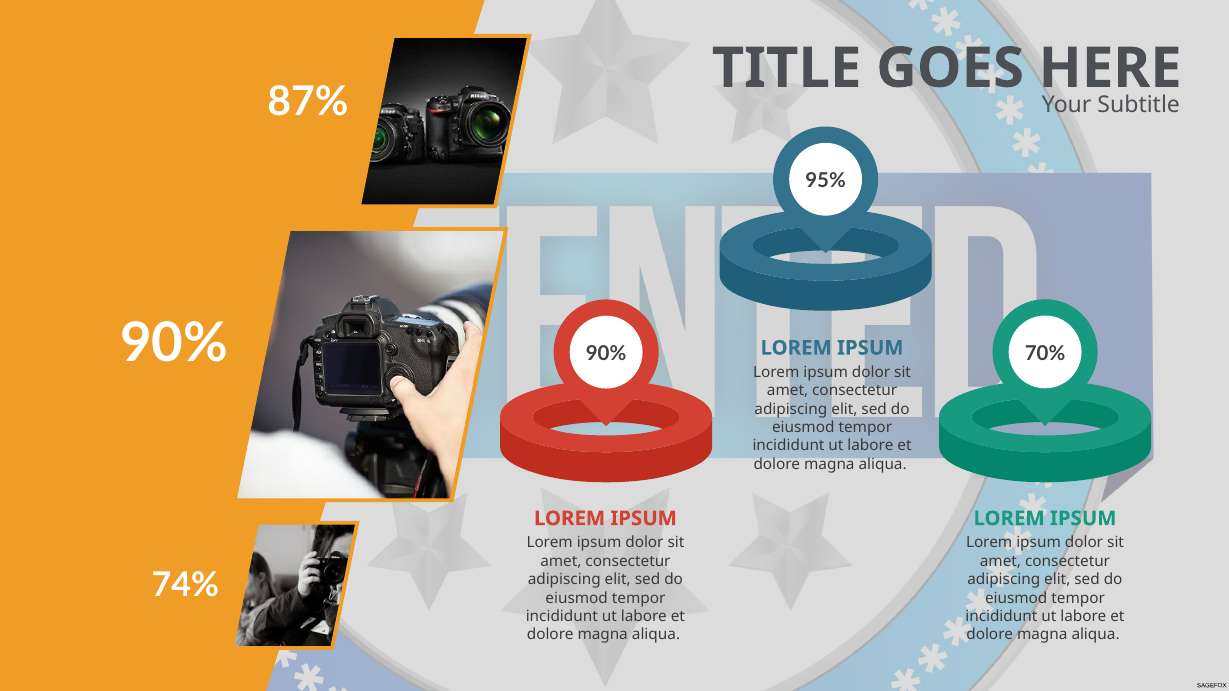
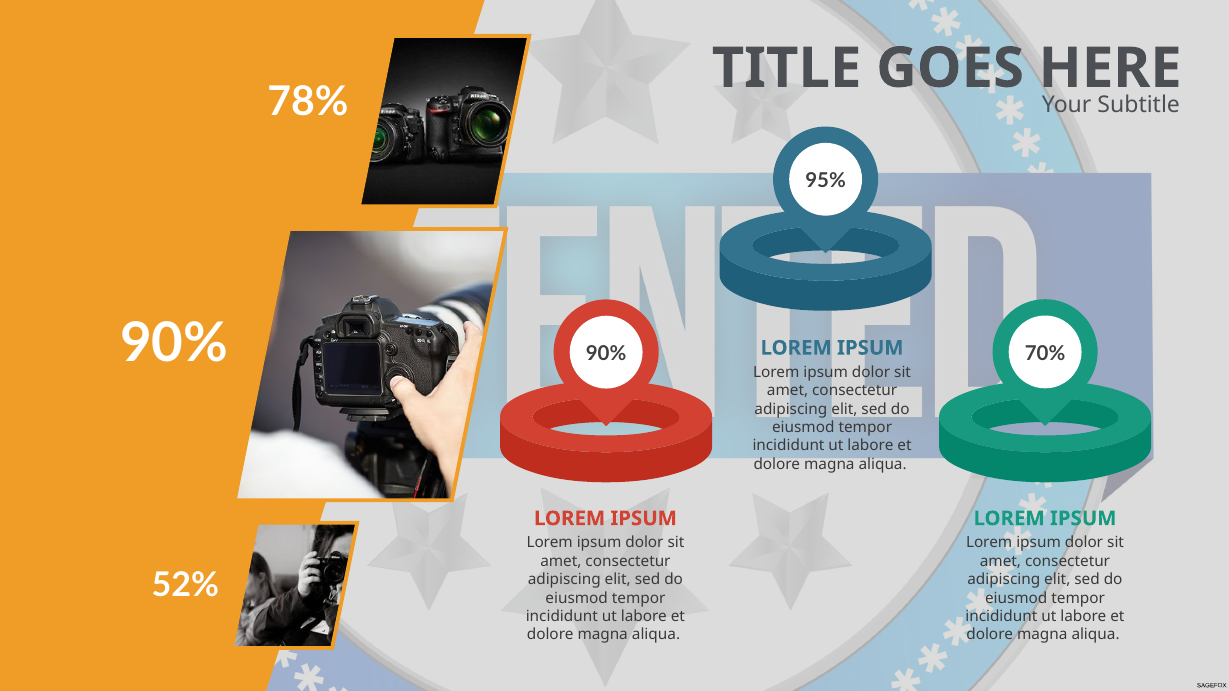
87%: 87% -> 78%
74%: 74% -> 52%
